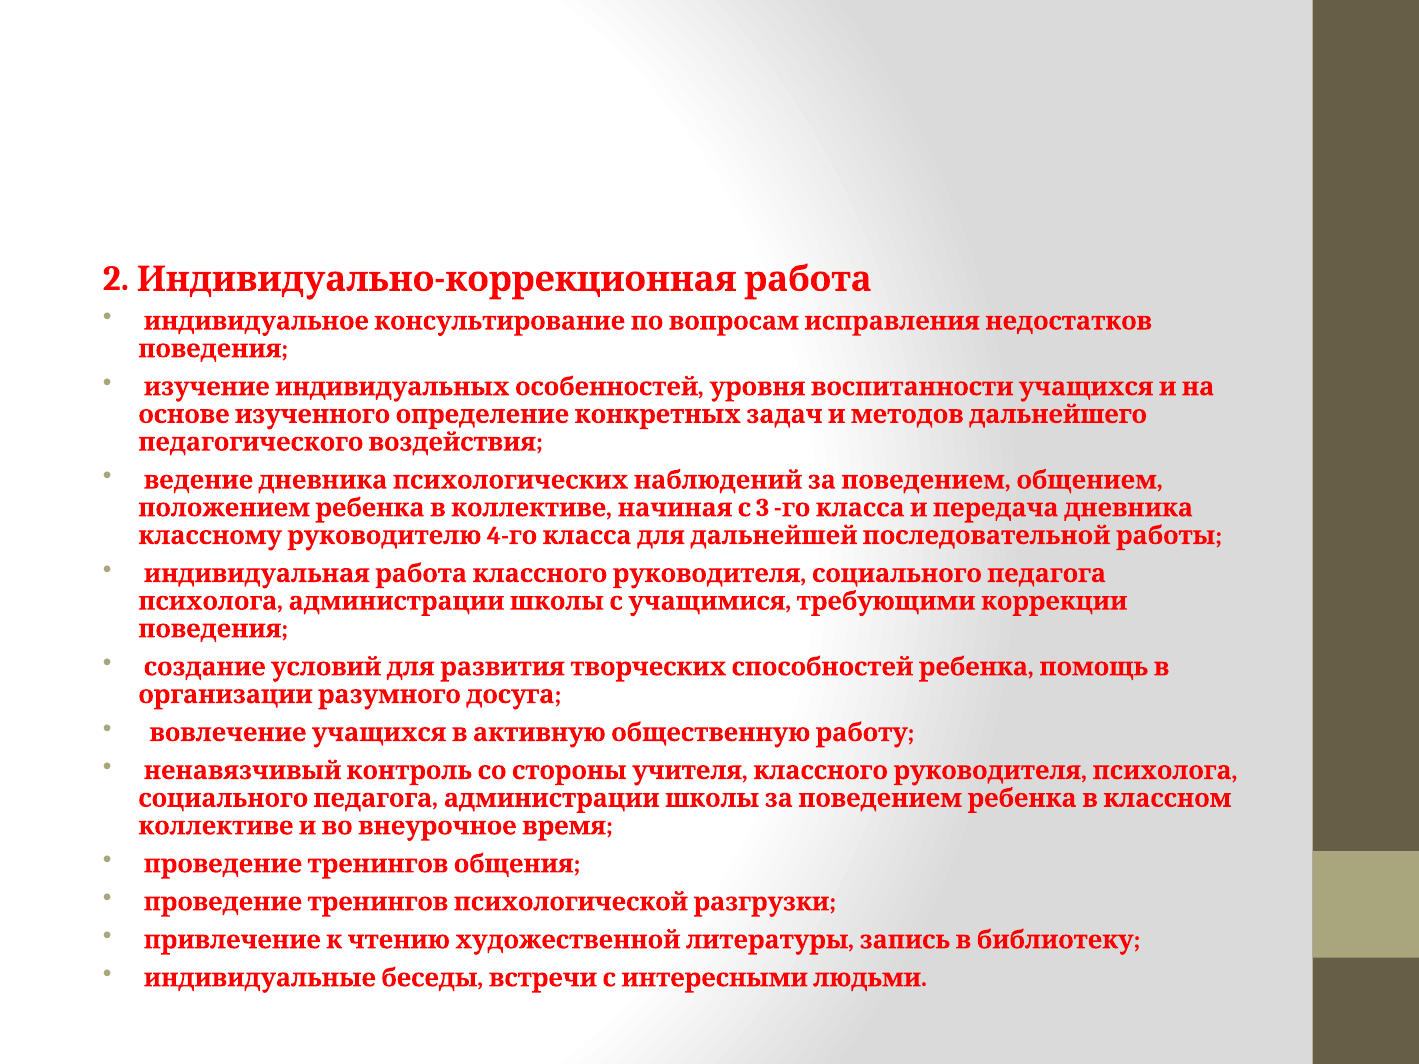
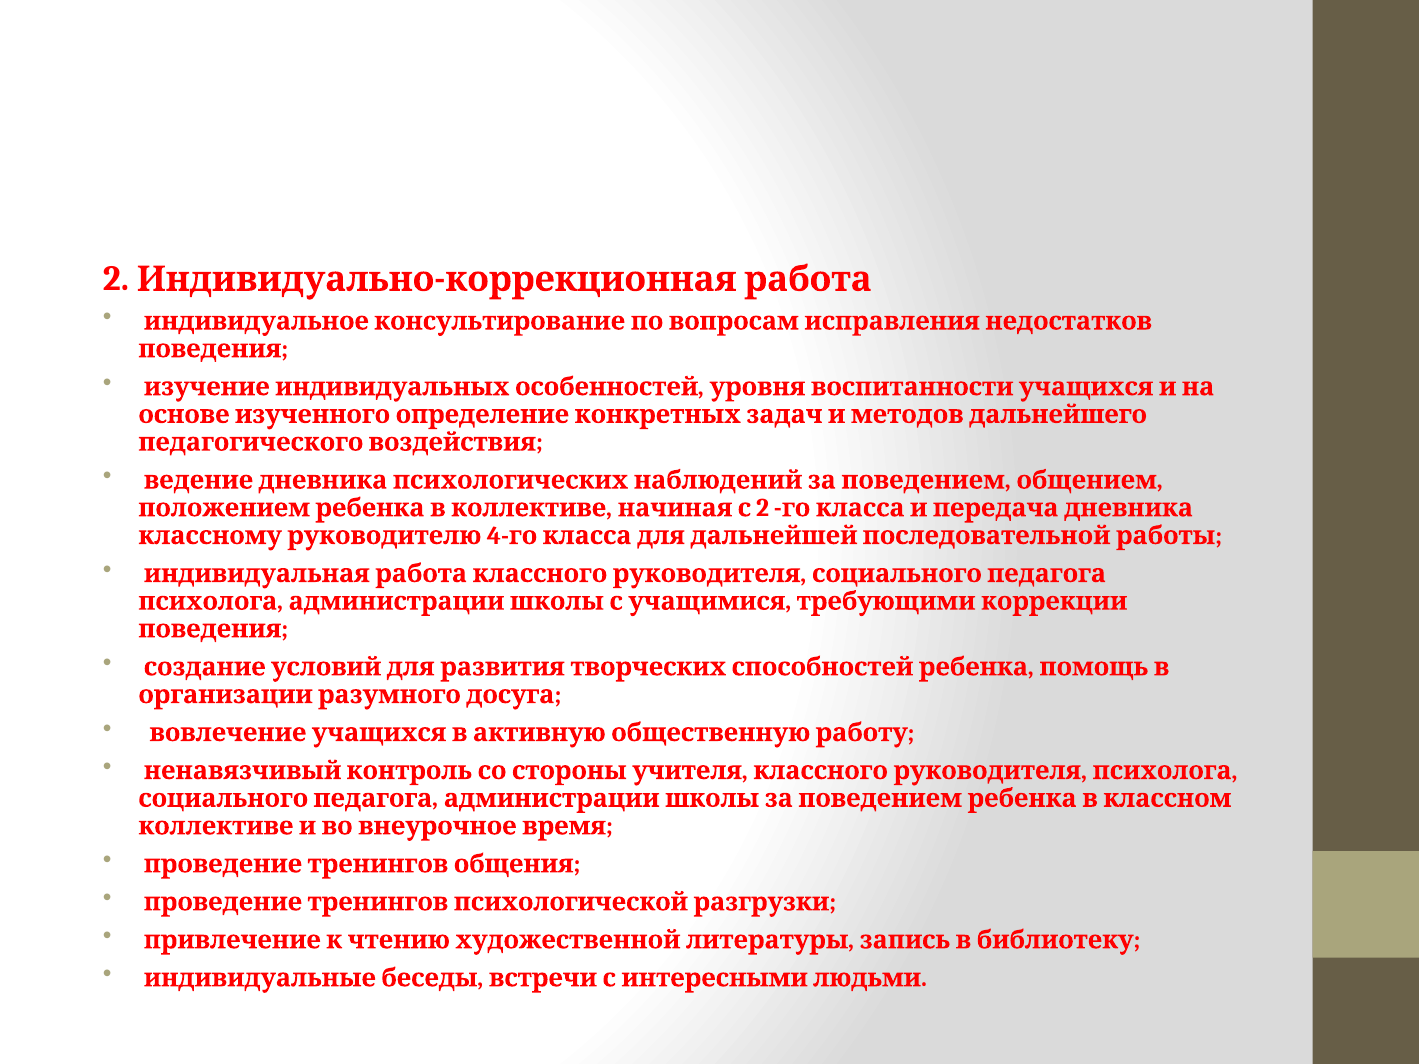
3 at (763, 508): 3 -> 2
